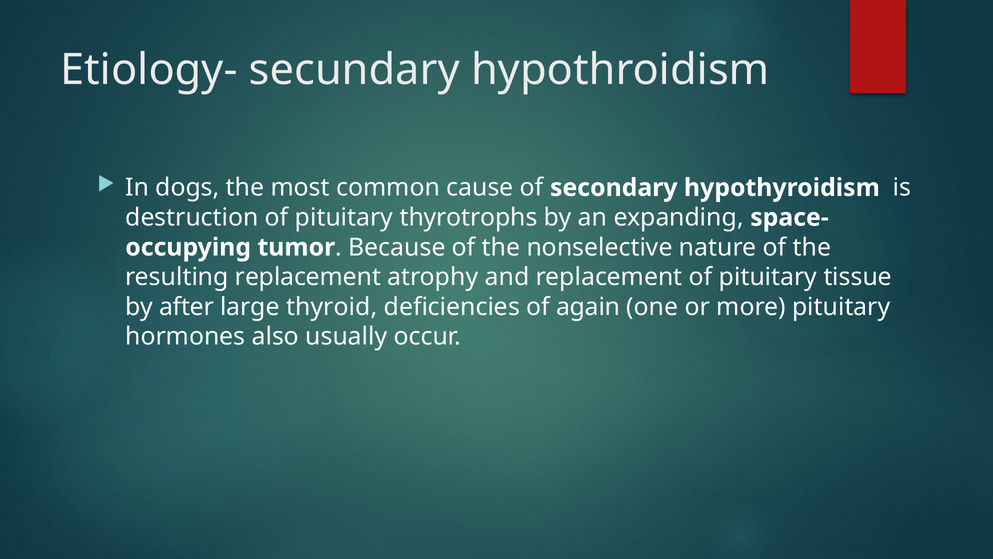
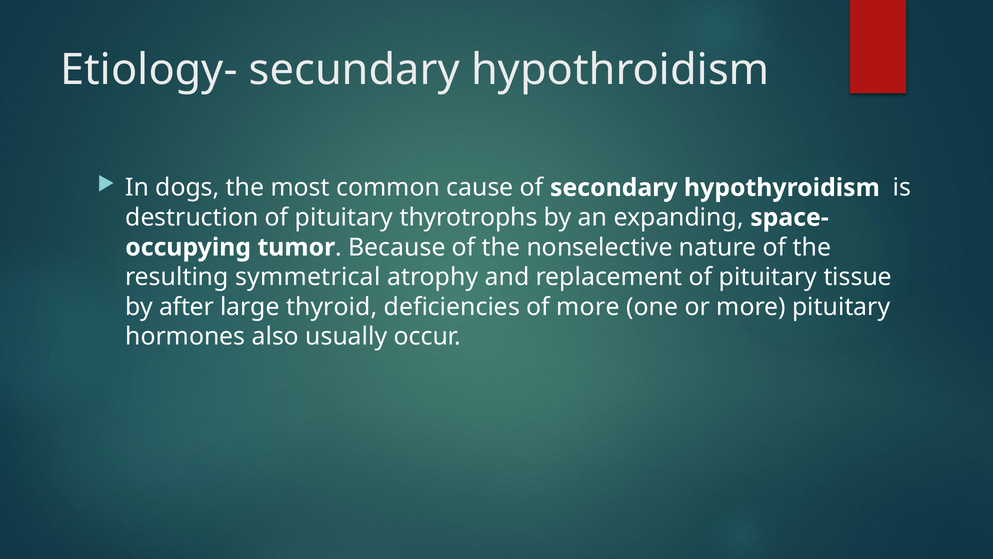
resulting replacement: replacement -> symmetrical
of again: again -> more
